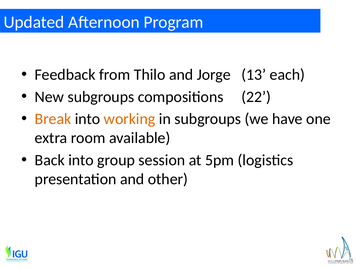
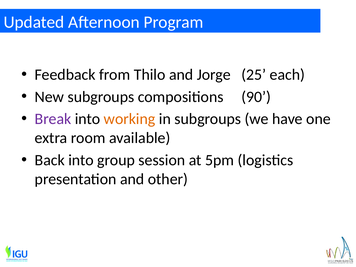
13: 13 -> 25
22: 22 -> 90
Break colour: orange -> purple
